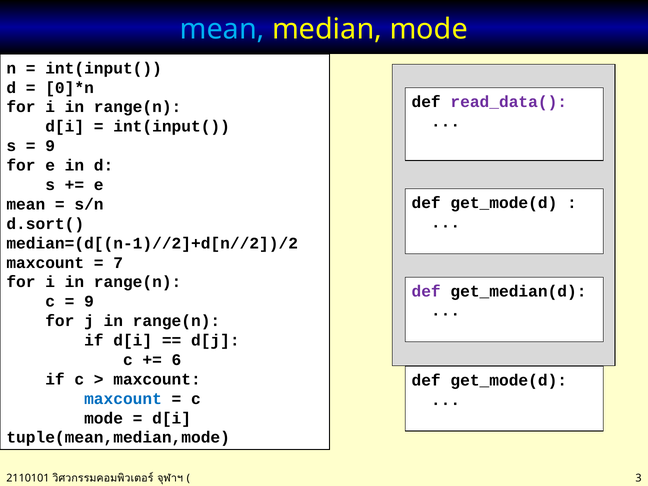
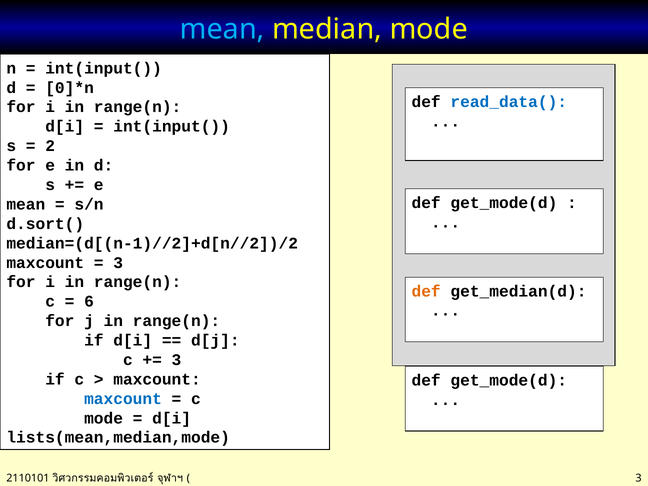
read_data( colour: purple -> blue
9 at (50, 146): 9 -> 2
7 at (118, 263): 7 -> 3
def at (426, 291) colour: purple -> orange
9 at (89, 302): 9 -> 6
6 at (176, 360): 6 -> 3
tuple(mean,median,mode: tuple(mean,median,mode -> lists(mean,median,mode
